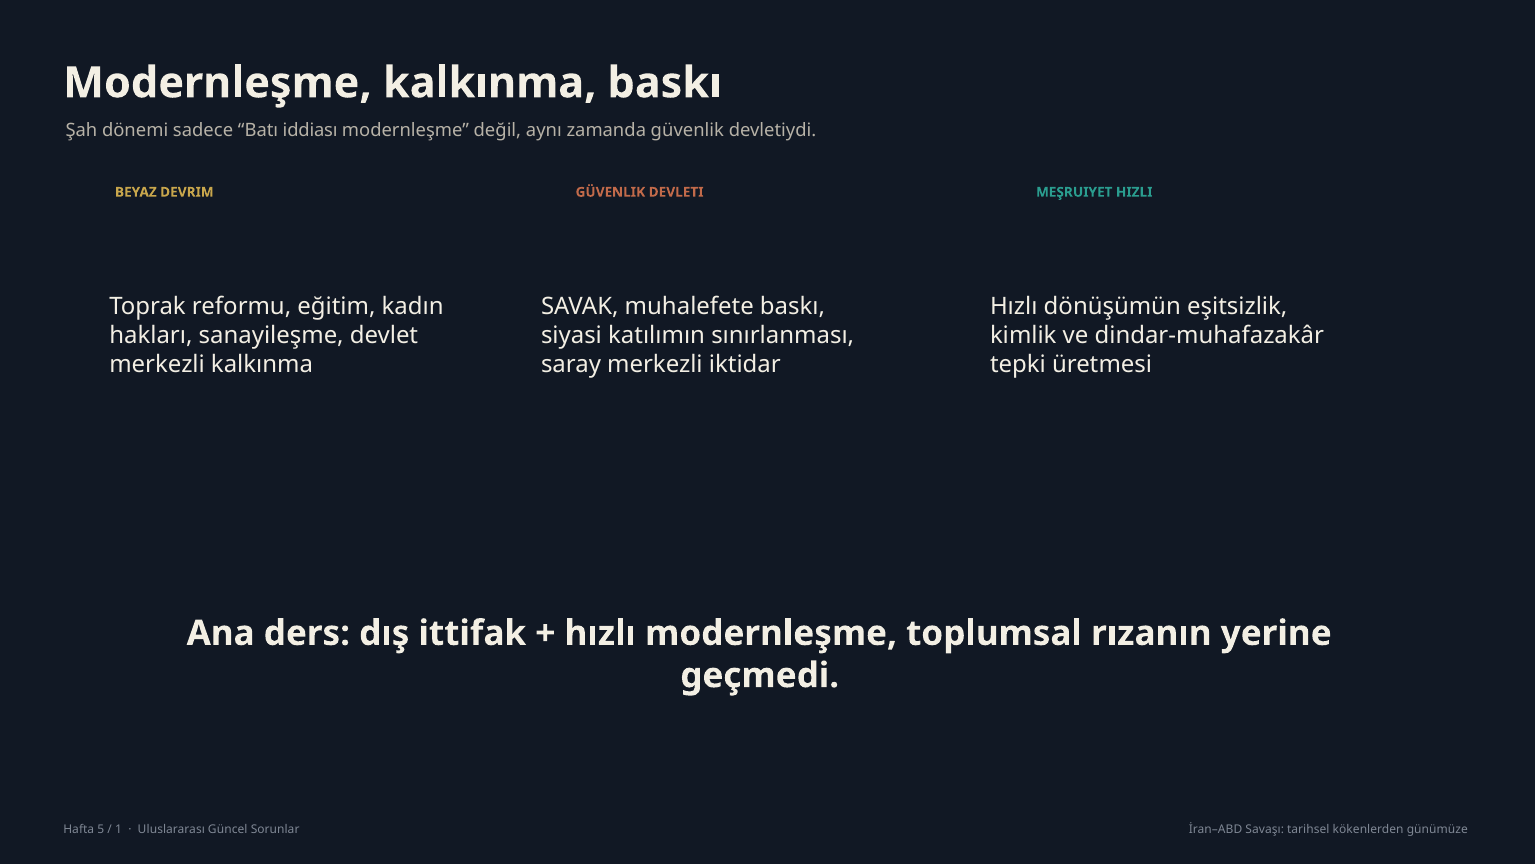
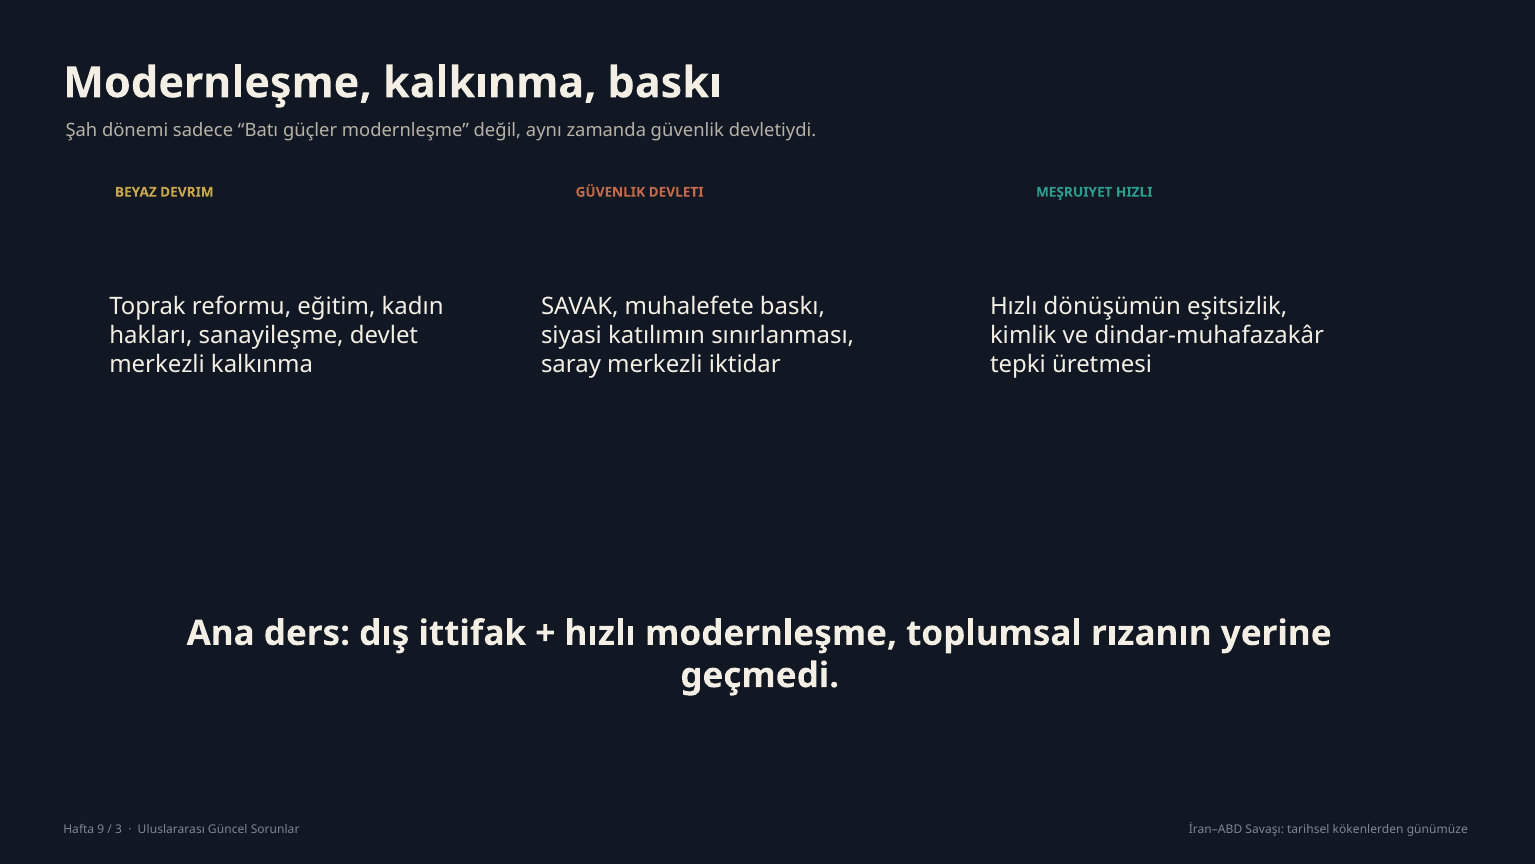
iddiası: iddiası -> güçler
5: 5 -> 9
1: 1 -> 3
